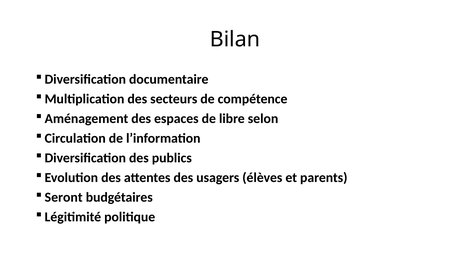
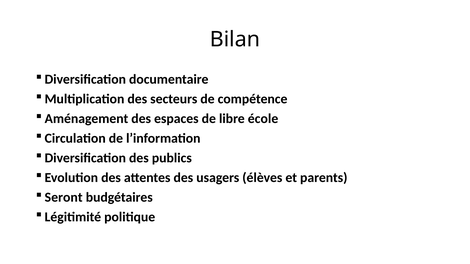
selon: selon -> école
